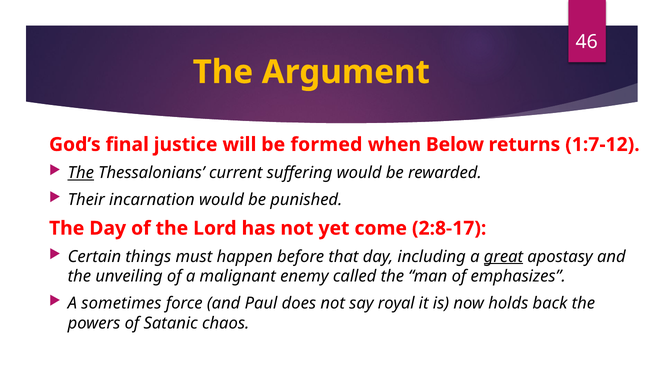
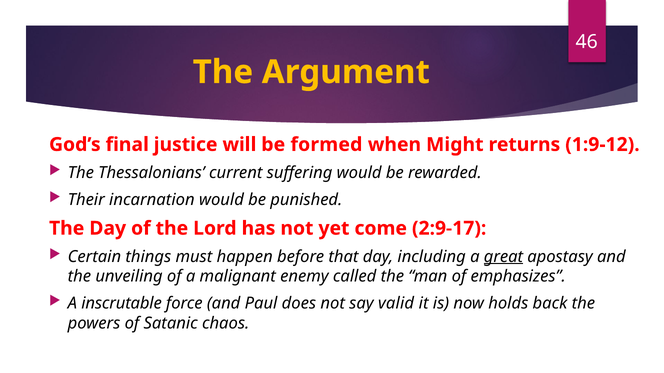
Below: Below -> Might
1:7-12: 1:7-12 -> 1:9-12
The at (81, 173) underline: present -> none
2:8-17: 2:8-17 -> 2:9-17
sometimes: sometimes -> inscrutable
royal: royal -> valid
